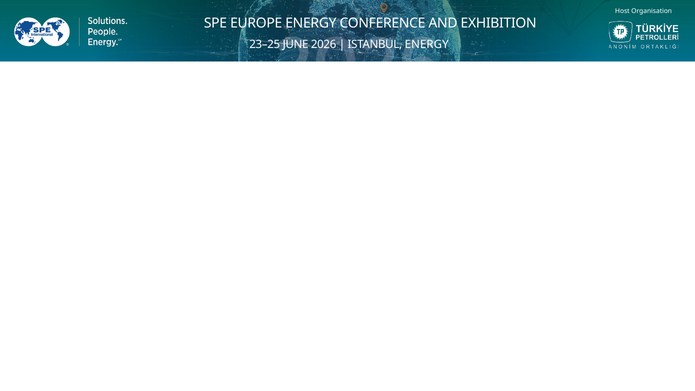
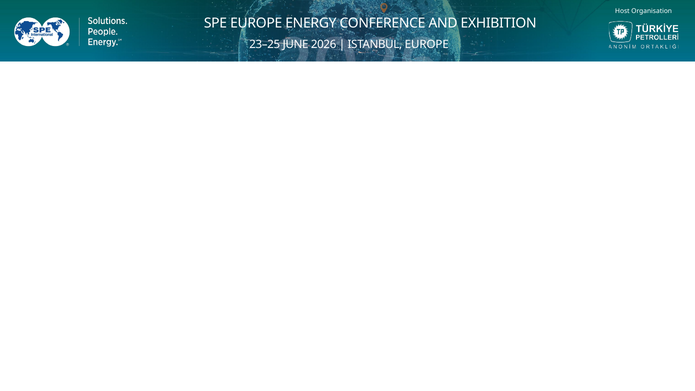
ISTANBUL ENERGY: ENERGY -> EUROPE
